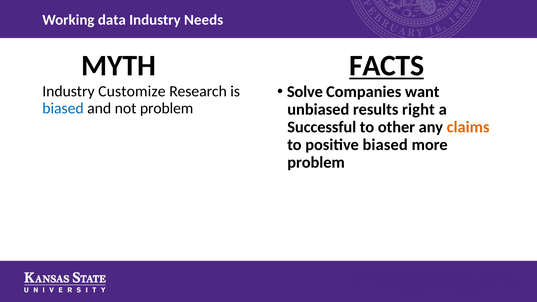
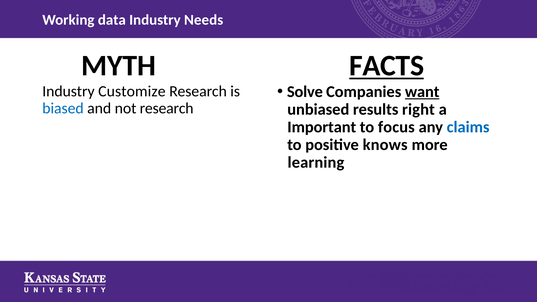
want underline: none -> present
not problem: problem -> research
Successful: Successful -> Important
other: other -> focus
claims colour: orange -> blue
positive biased: biased -> knows
problem at (316, 163): problem -> learning
